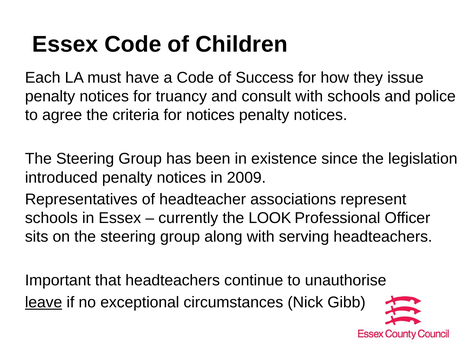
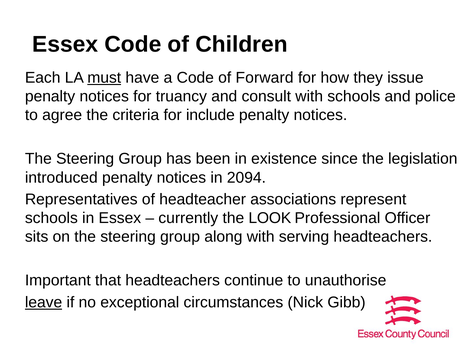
must underline: none -> present
Success: Success -> Forward
for notices: notices -> include
2009: 2009 -> 2094
